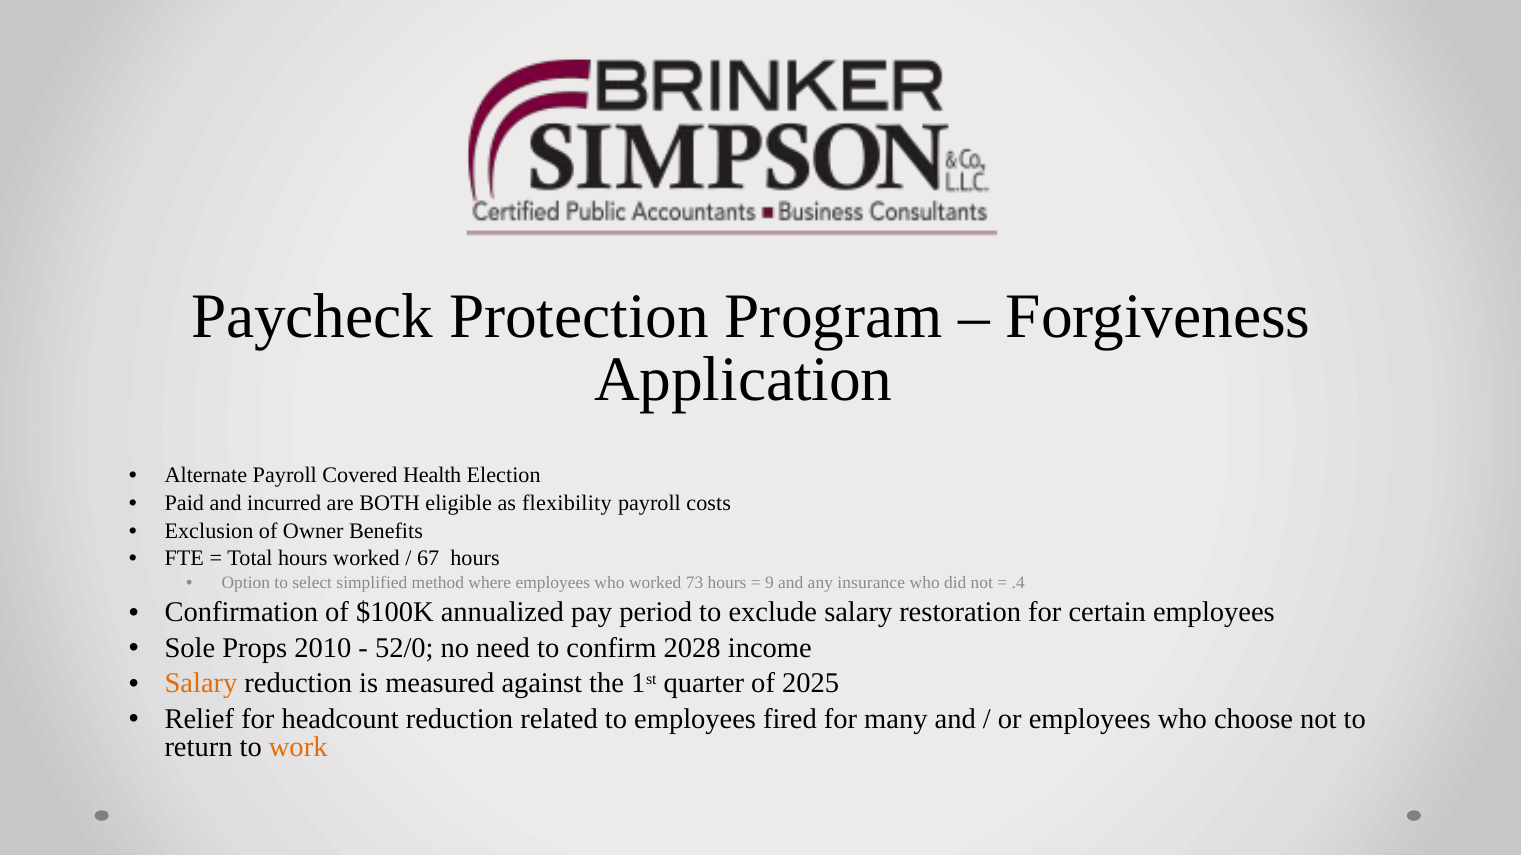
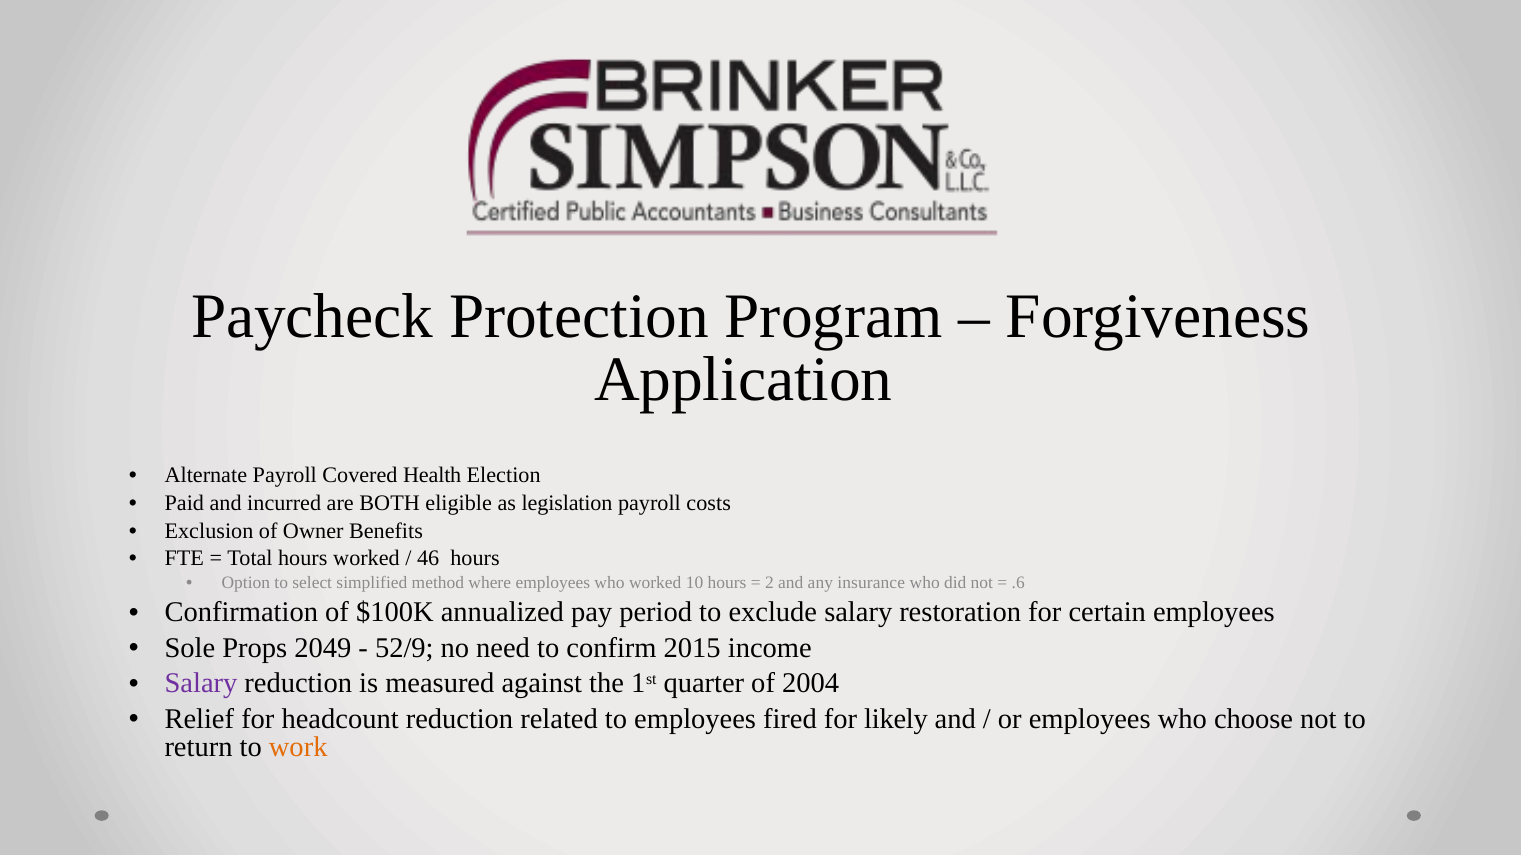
flexibility: flexibility -> legislation
67: 67 -> 46
73: 73 -> 10
9: 9 -> 2
.4: .4 -> .6
2010: 2010 -> 2049
52/0: 52/0 -> 52/9
2028: 2028 -> 2015
Salary at (201, 684) colour: orange -> purple
2025: 2025 -> 2004
many: many -> likely
